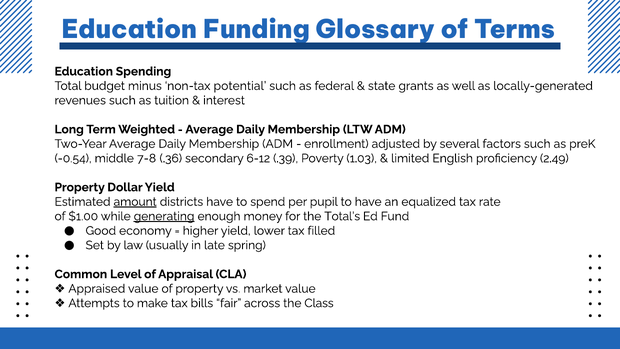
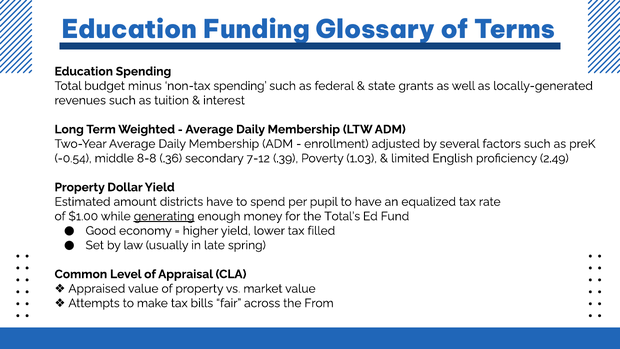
non-tax potential: potential -> spending
7-8: 7-8 -> 8-8
6-12: 6-12 -> 7-12
amount underline: present -> none
Class: Class -> From
